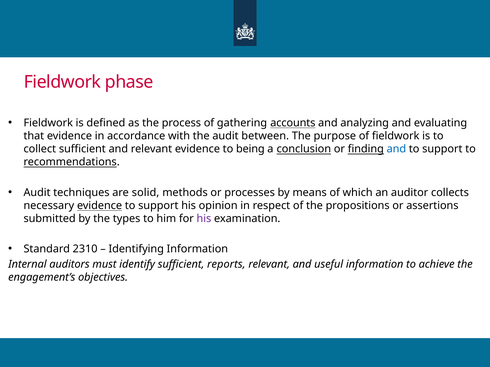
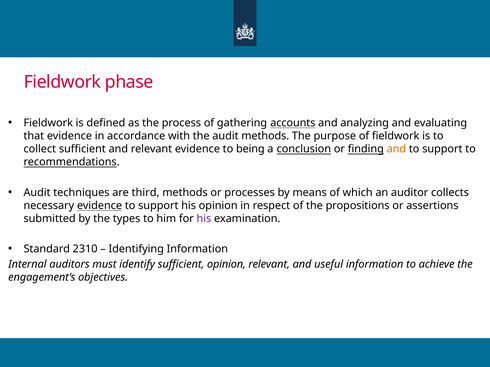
audit between: between -> methods
and at (396, 149) colour: blue -> orange
solid: solid -> third
sufficient reports: reports -> opinion
